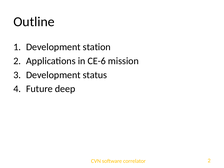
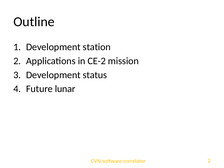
CE-6: CE-6 -> CE-2
deep: deep -> lunar
